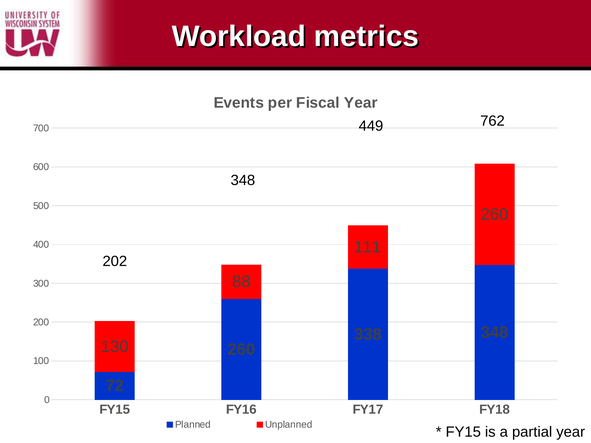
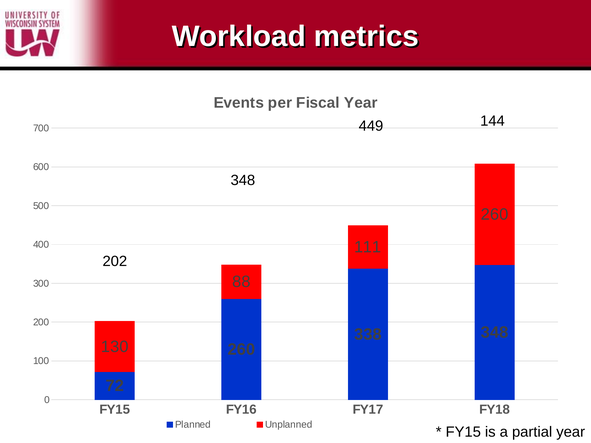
762: 762 -> 144
